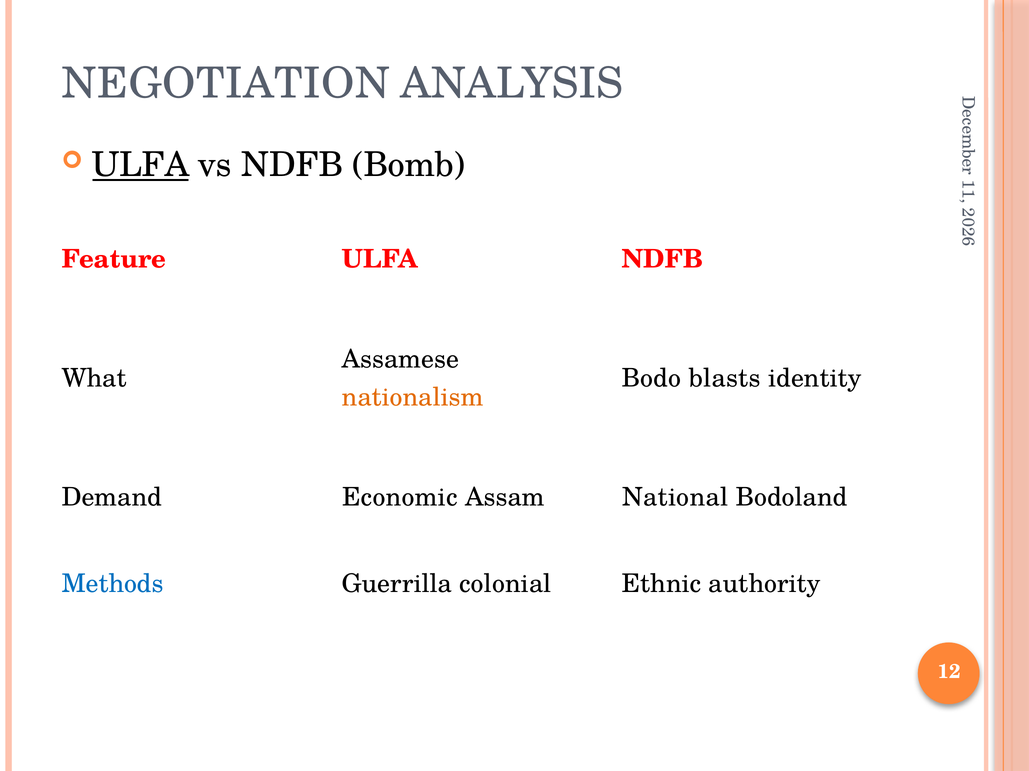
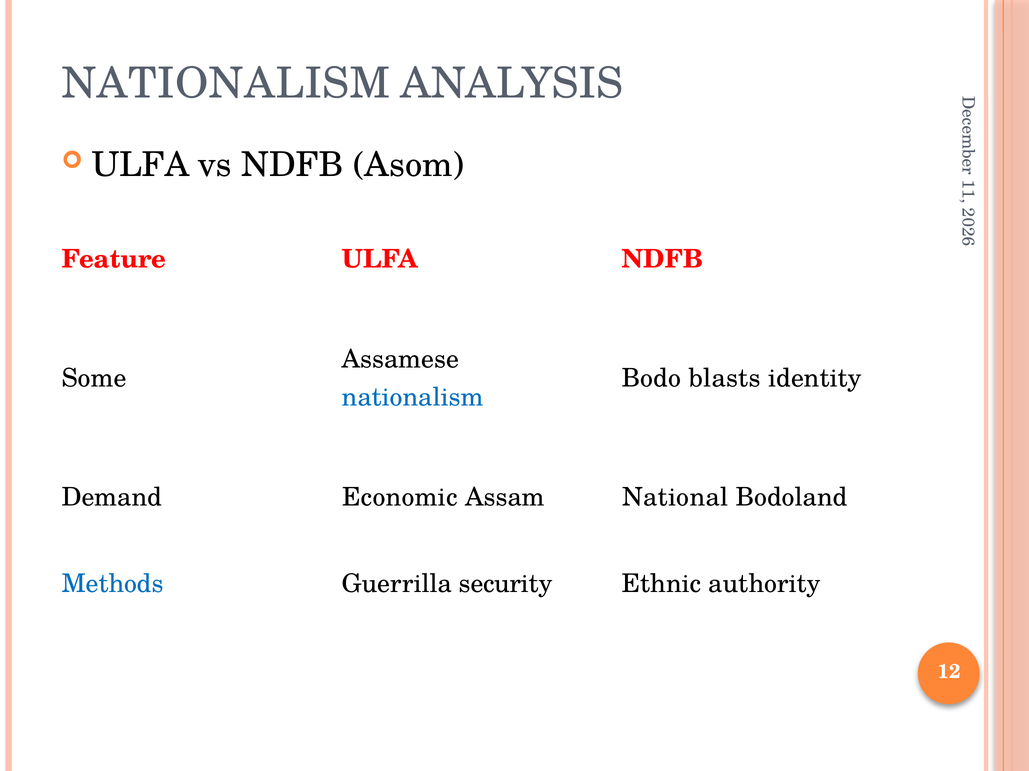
NEGOTIATION at (226, 84): NEGOTIATION -> NATIONALISM
ULFA at (141, 165) underline: present -> none
Bomb: Bomb -> Asom
What: What -> Some
nationalism at (413, 397) colour: orange -> blue
colonial: colonial -> security
